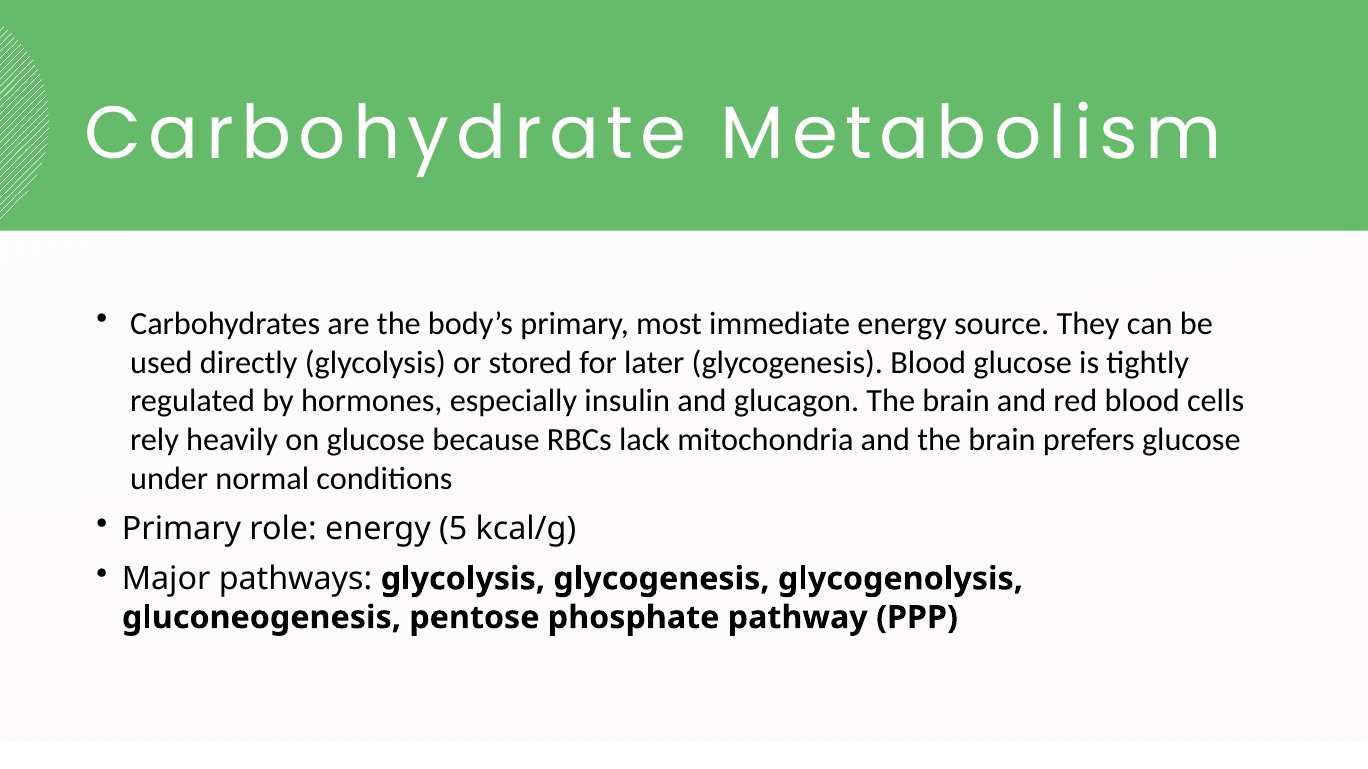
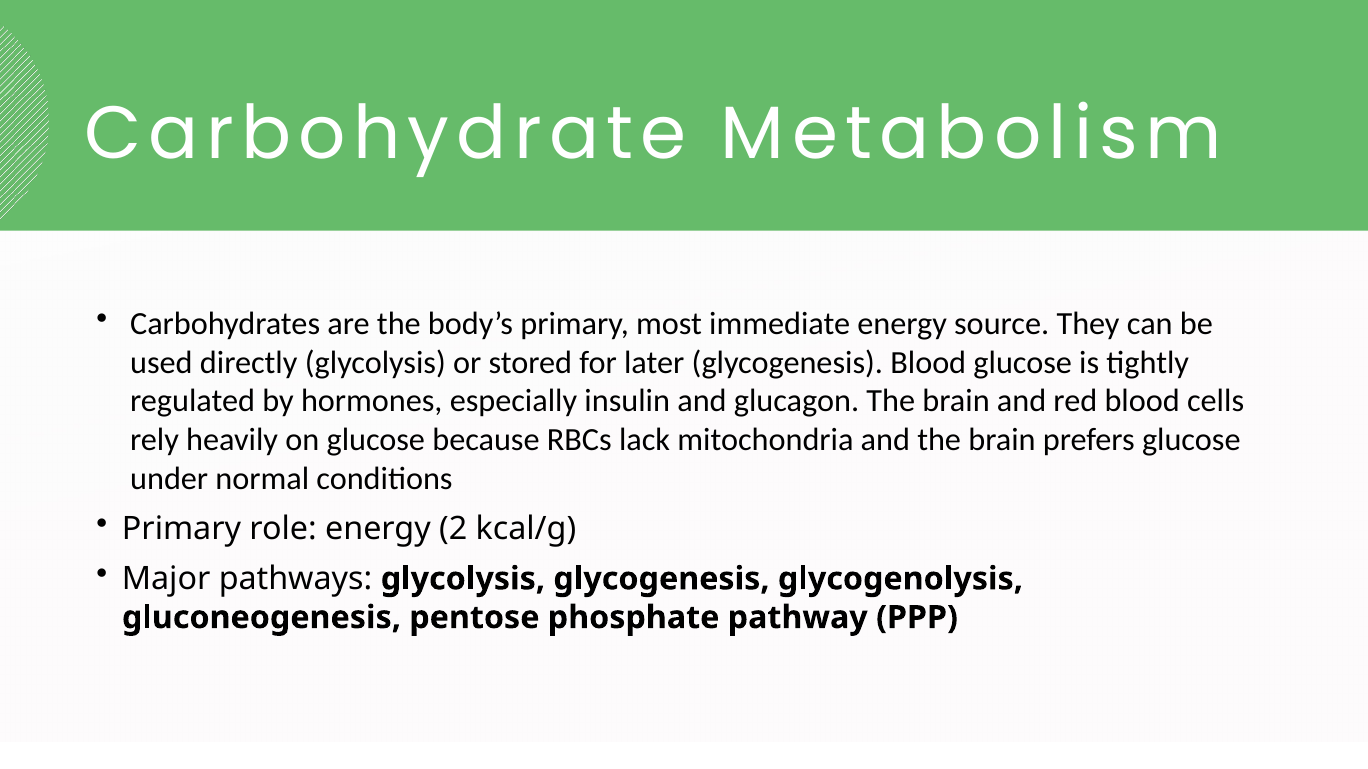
5: 5 -> 2
